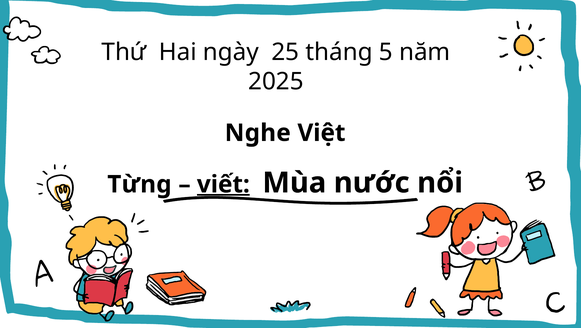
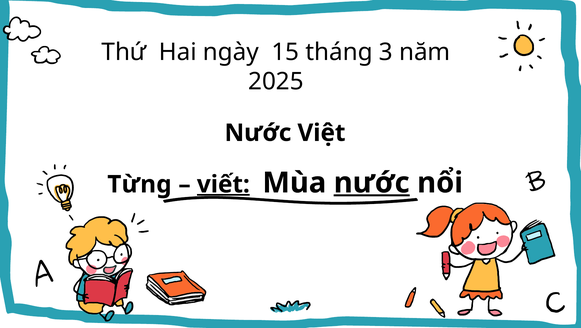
25: 25 -> 15
5: 5 -> 3
Nghe at (258, 133): Nghe -> Nước
nước at (372, 183) underline: none -> present
